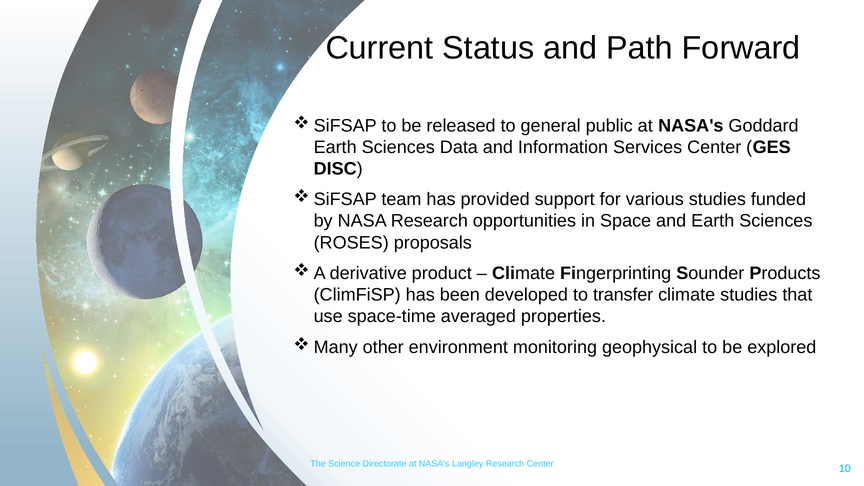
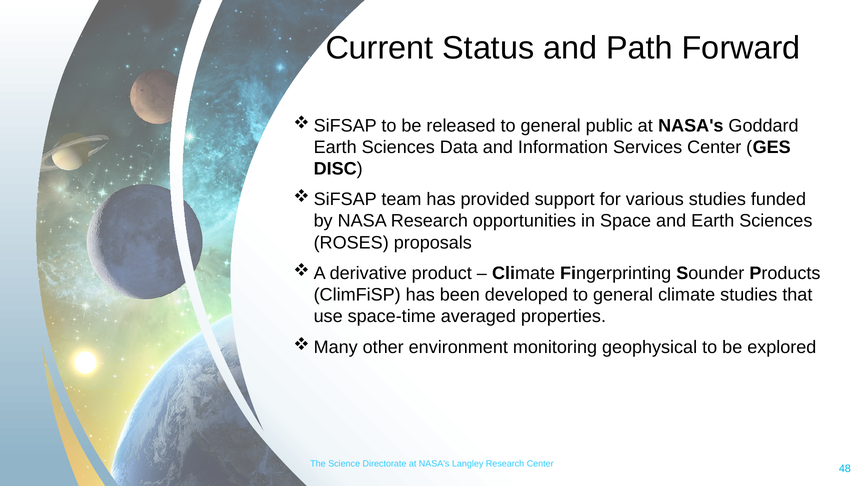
developed to transfer: transfer -> general
10: 10 -> 48
